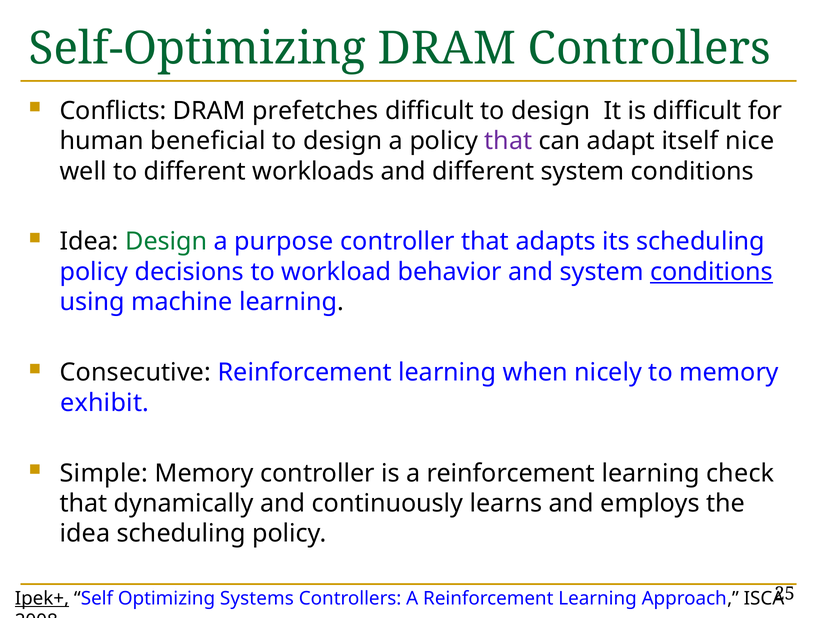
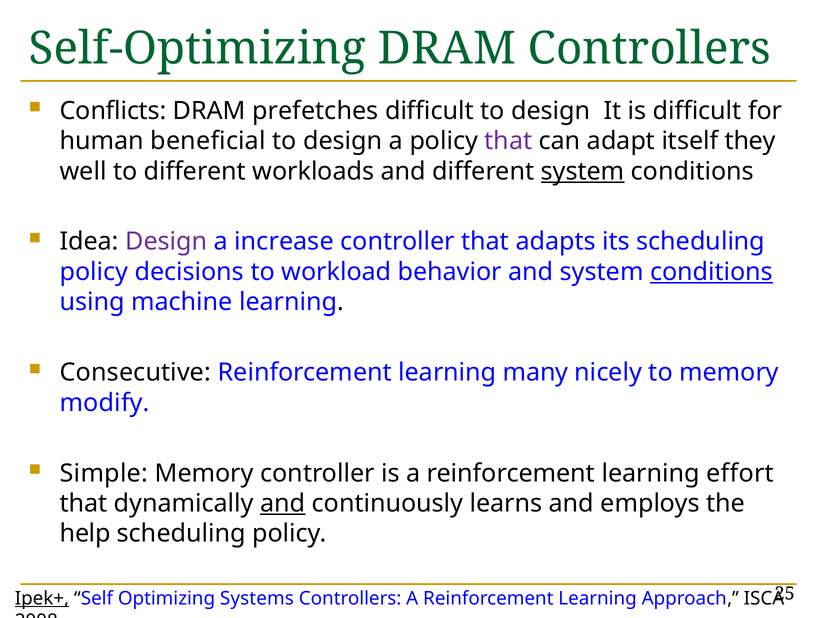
nice: nice -> they
system at (583, 171) underline: none -> present
Design at (166, 242) colour: green -> purple
purpose: purpose -> increase
when: when -> many
exhibit: exhibit -> modify
check: check -> effort
and at (283, 503) underline: none -> present
idea at (85, 534): idea -> help
